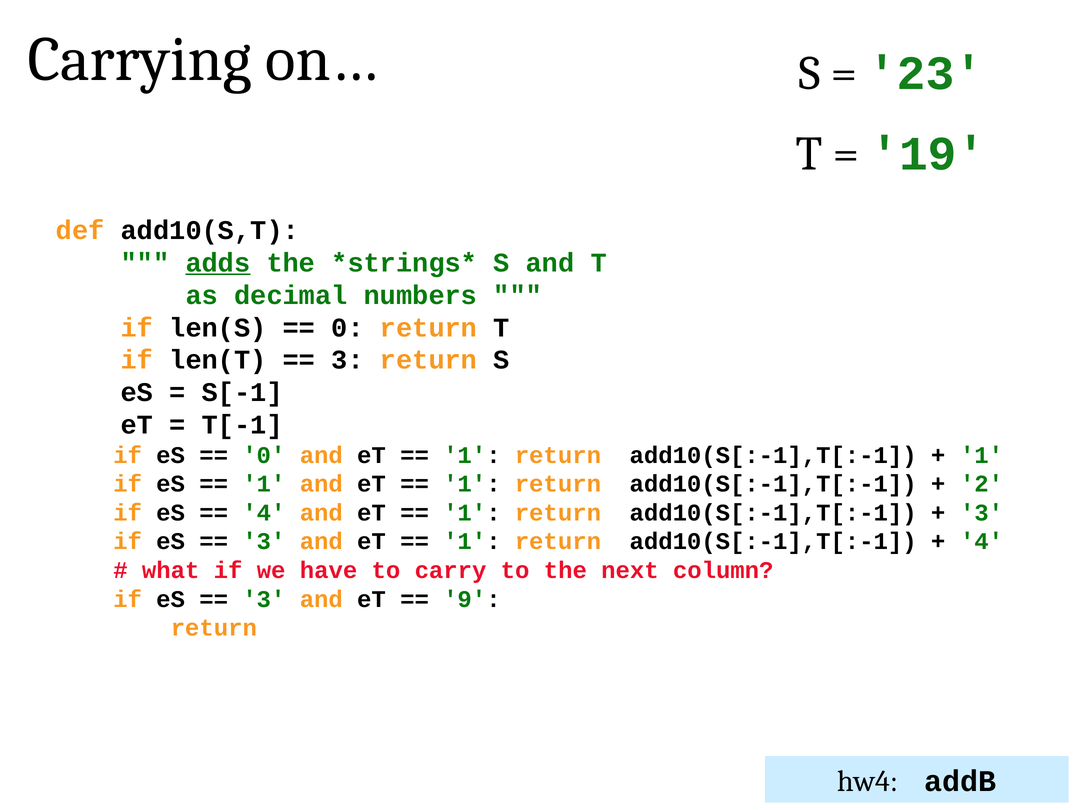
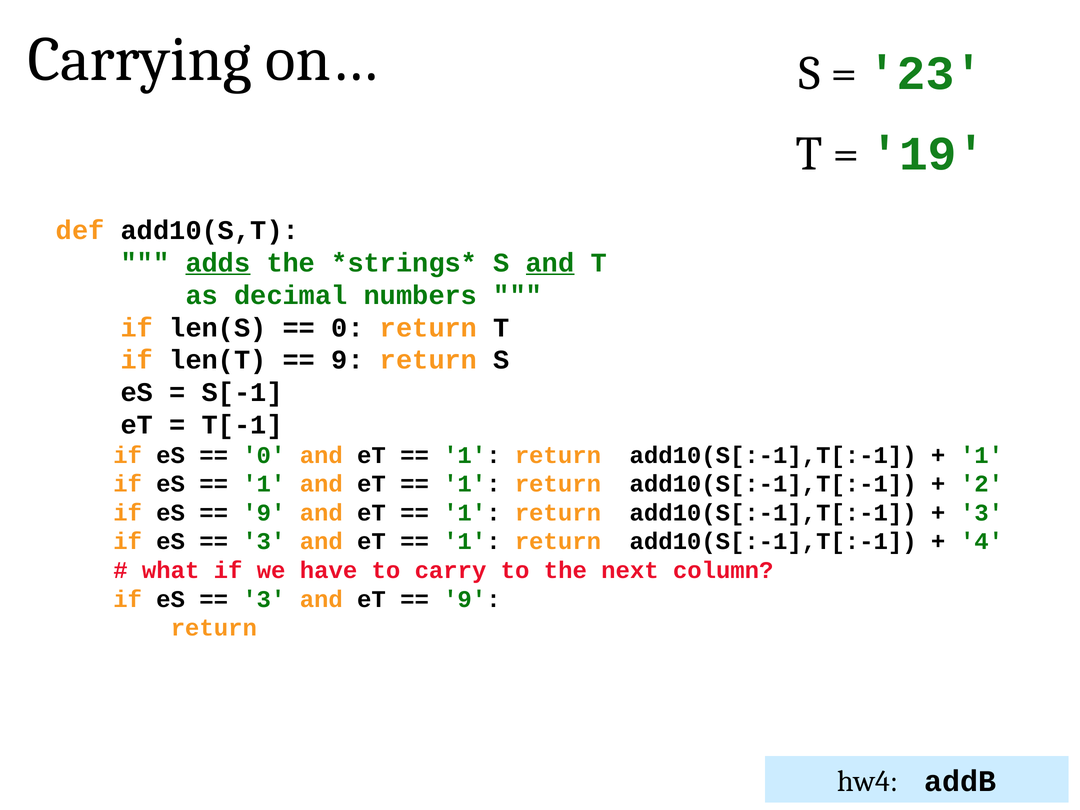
and at (550, 263) underline: none -> present
3 at (348, 360): 3 -> 9
4 at (264, 513): 4 -> 9
